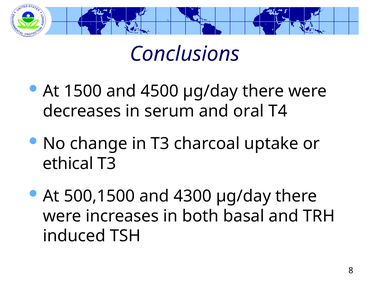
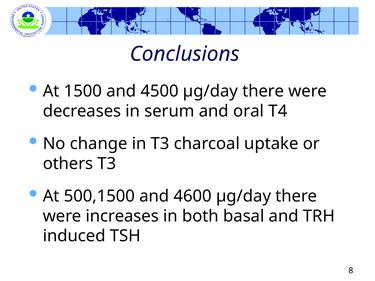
ethical: ethical -> others
4300: 4300 -> 4600
